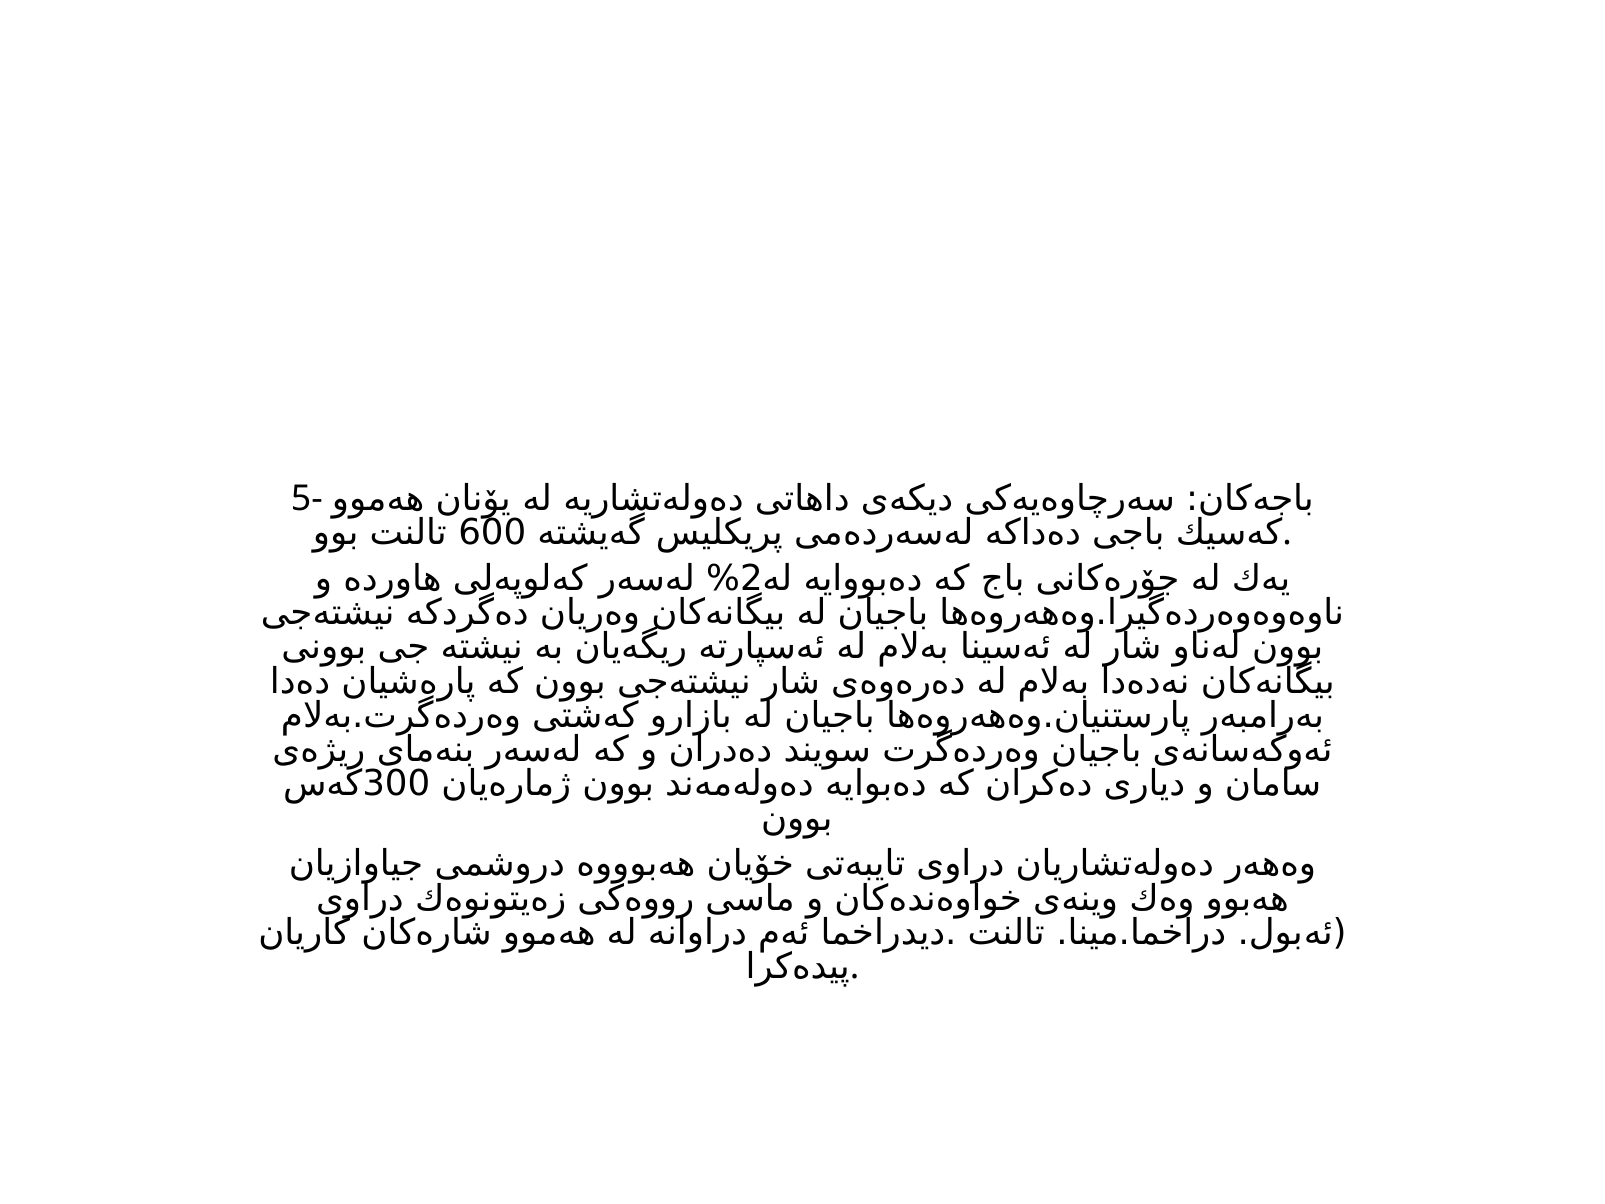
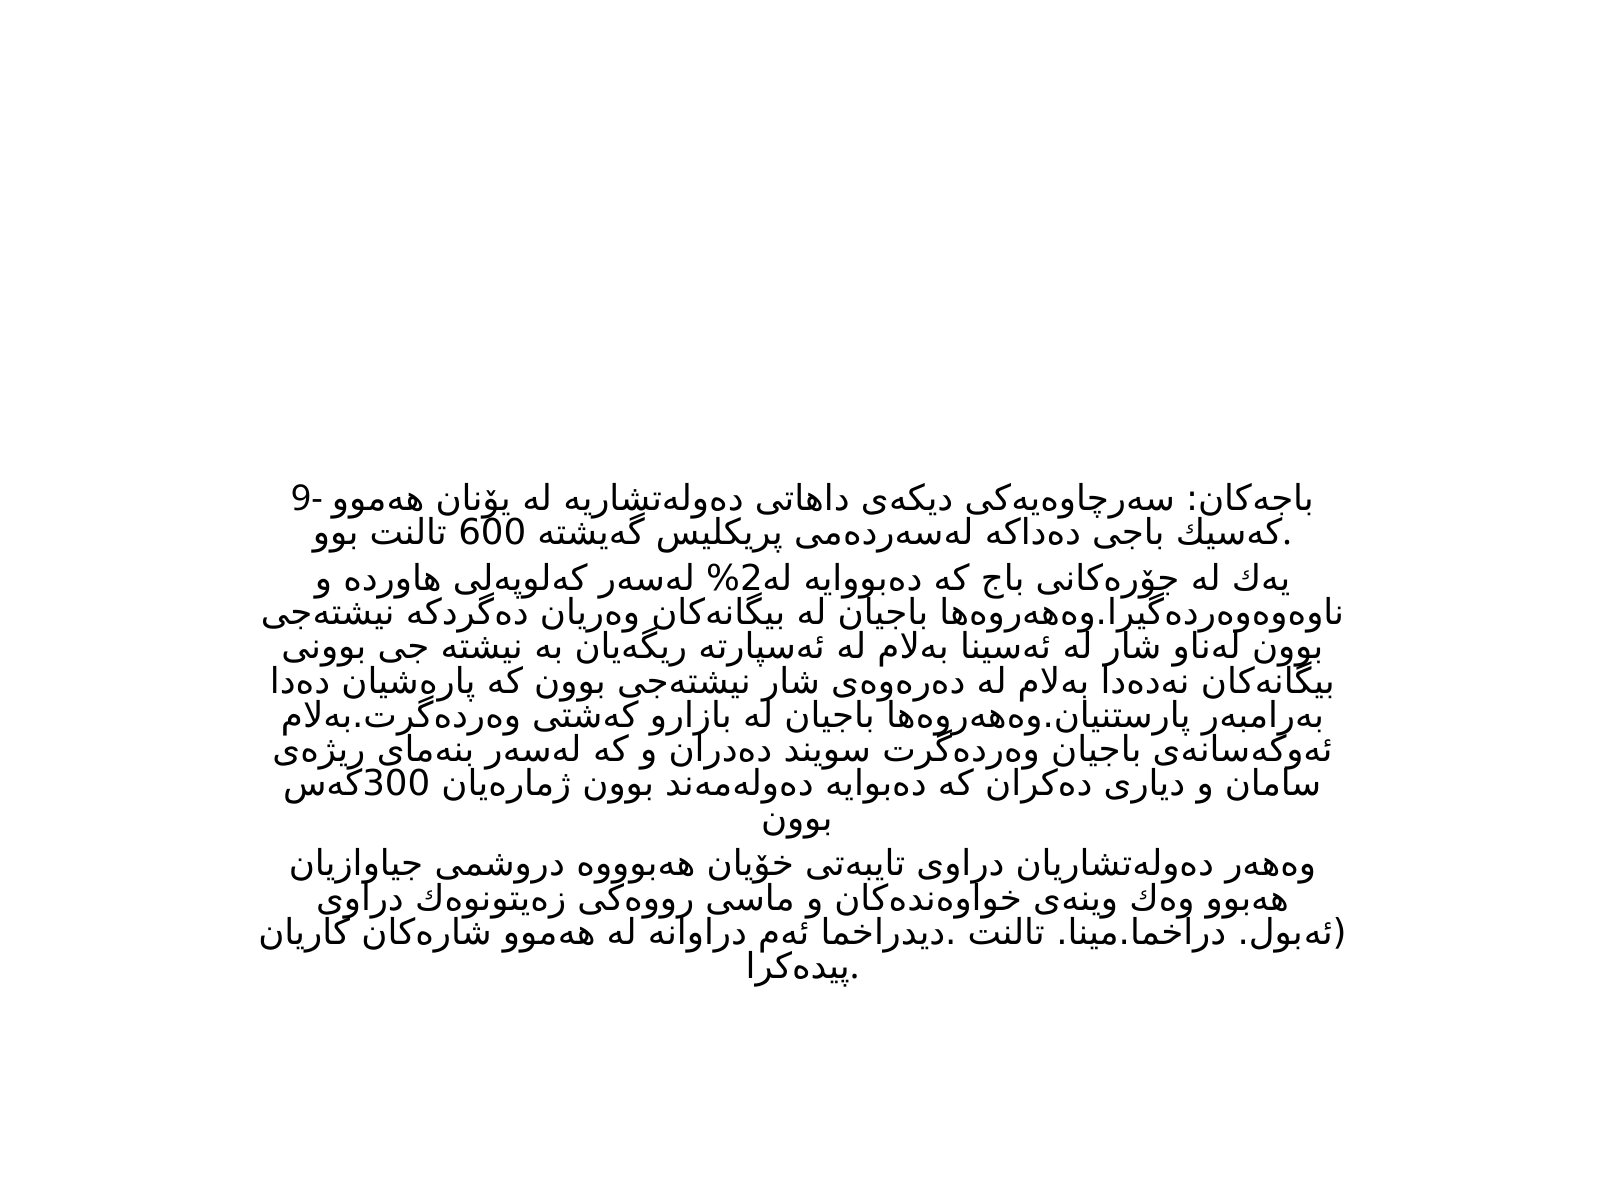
5-: 5- -> 9-
